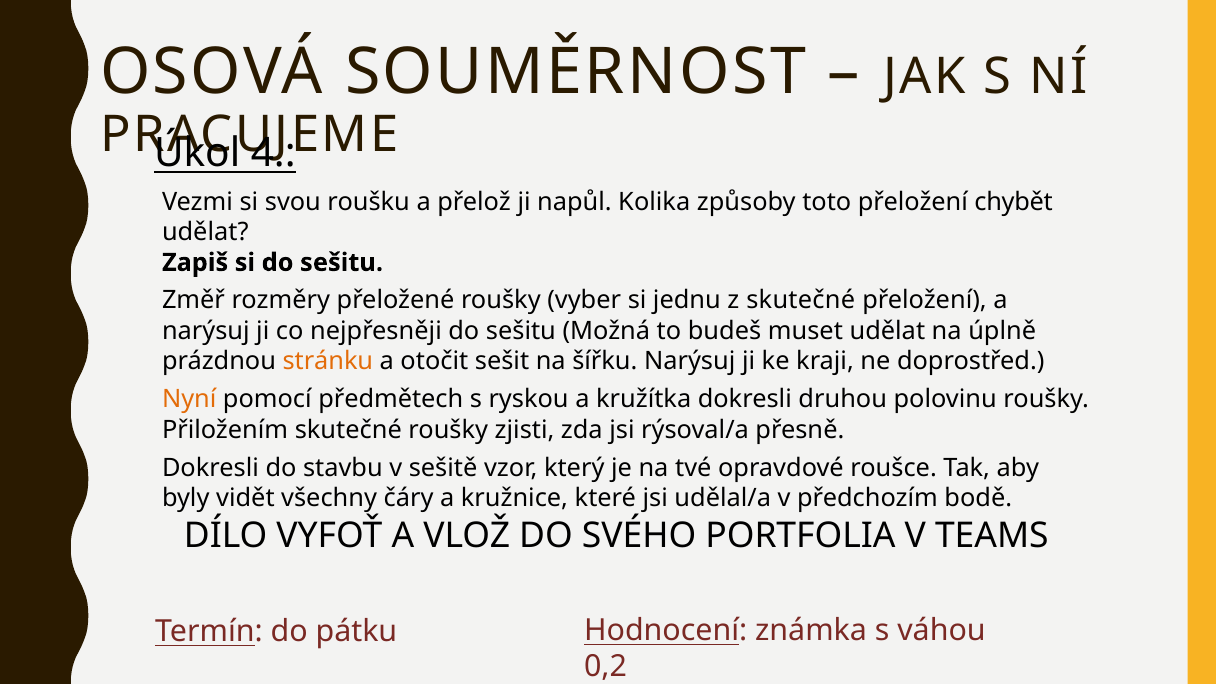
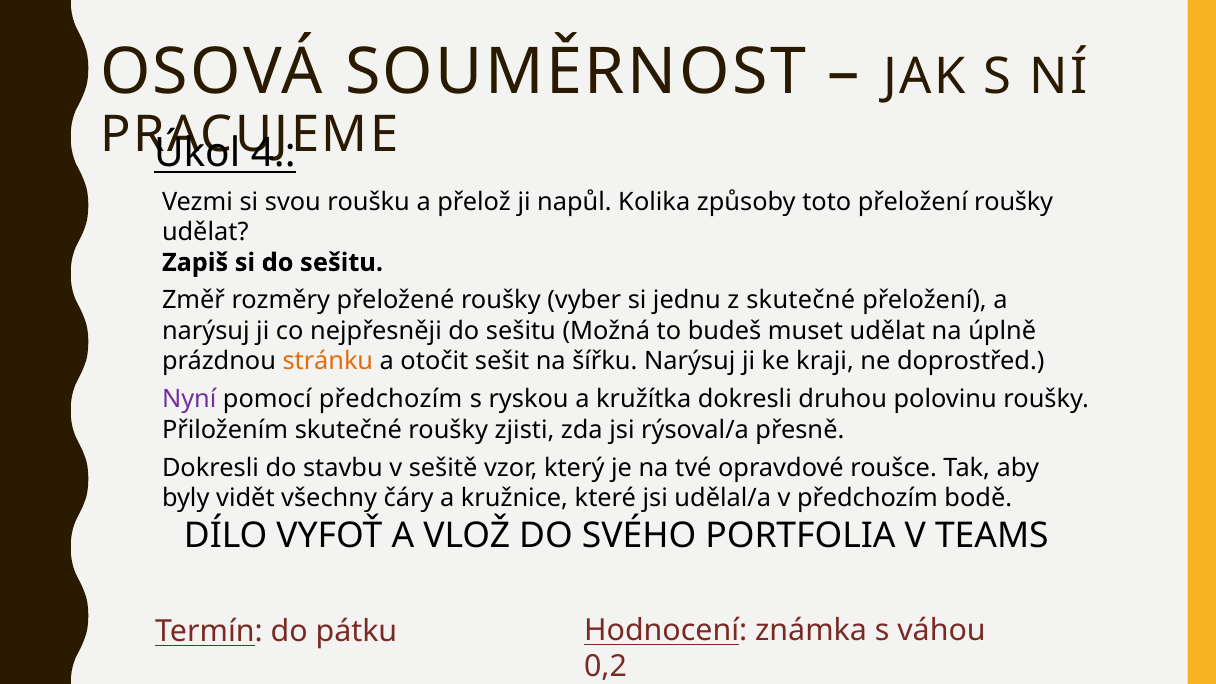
přeložení chybět: chybět -> roušky
Nyní colour: orange -> purple
pomocí předmětech: předmětech -> předchozím
